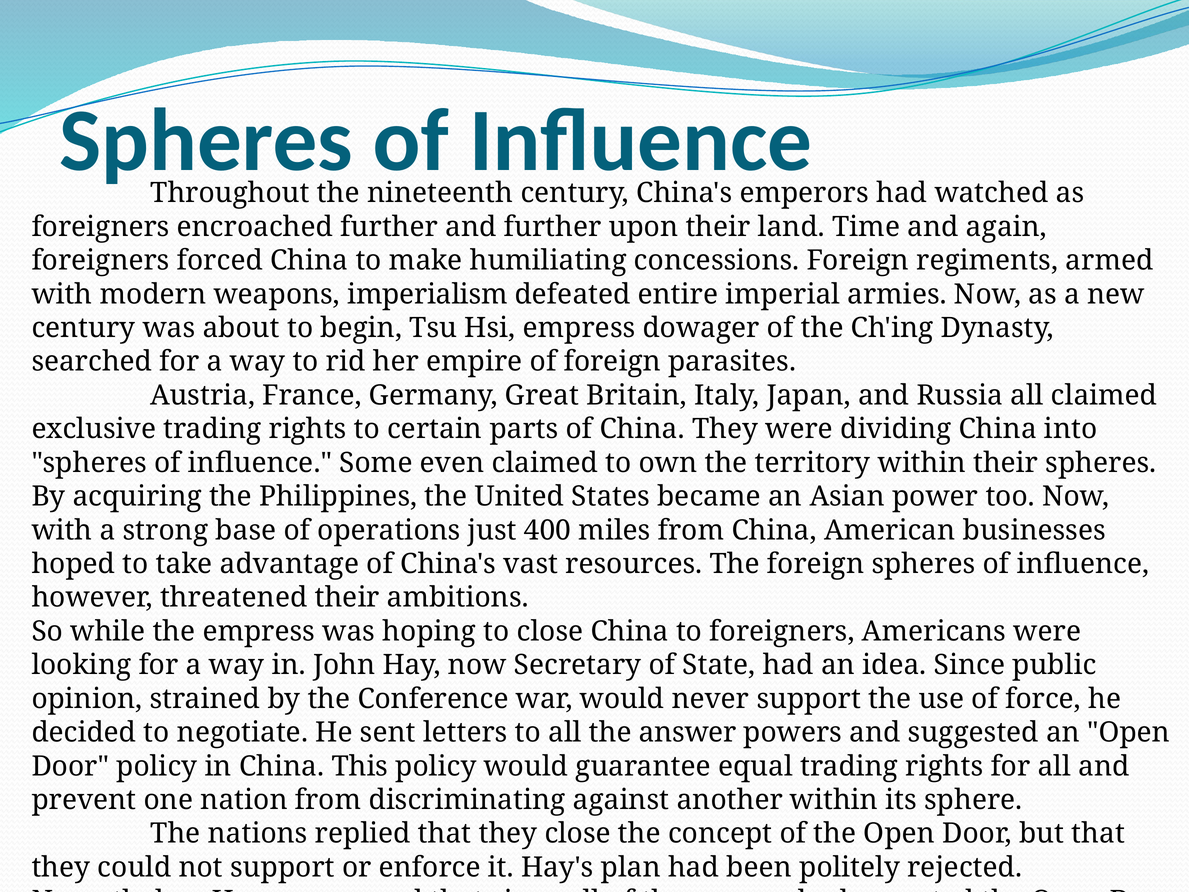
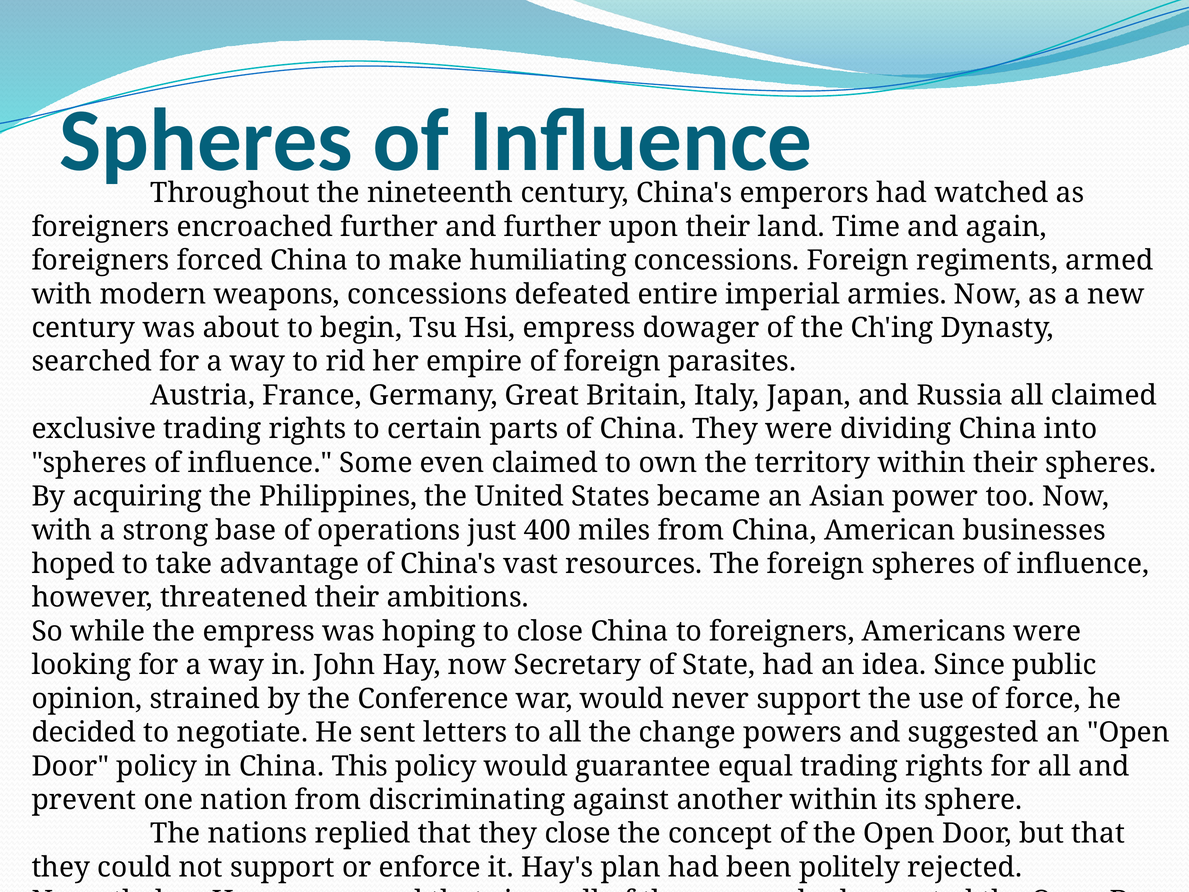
weapons imperialism: imperialism -> concessions
answer: answer -> change
